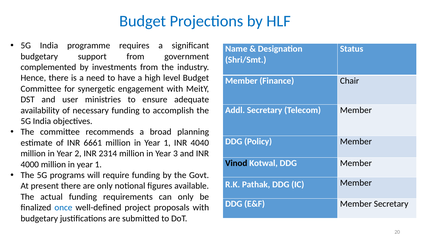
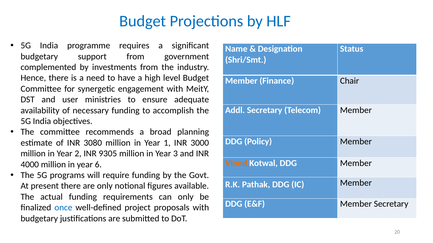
6661: 6661 -> 3080
4040: 4040 -> 3000
2314: 2314 -> 9305
Vinod colour: black -> orange
1 at (98, 165): 1 -> 6
